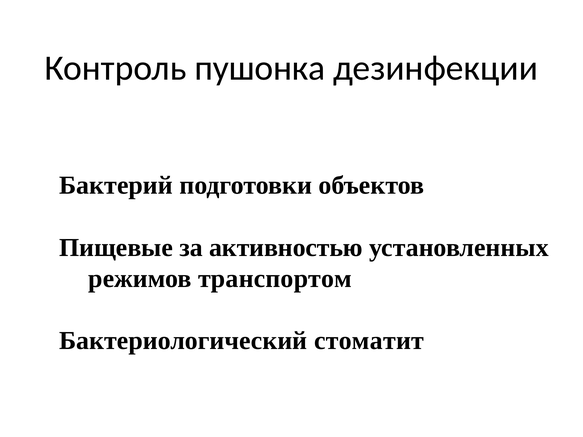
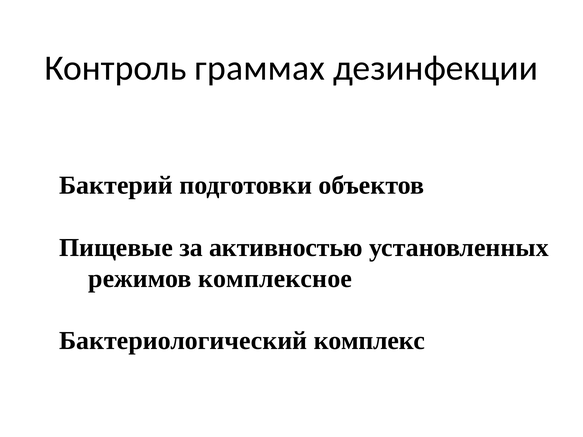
пушонка: пушонка -> граммах
транспортом: транспортом -> комплексное
стоматит: стоматит -> комплекс
